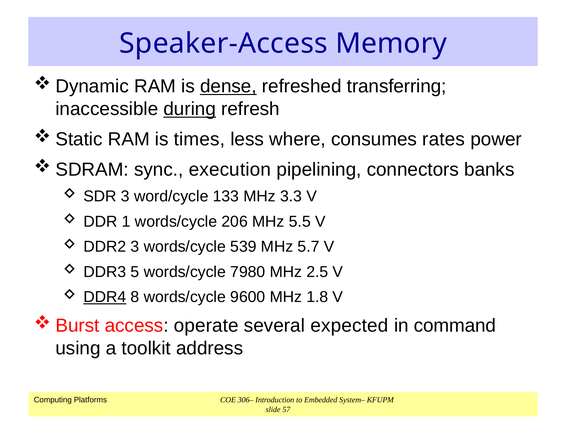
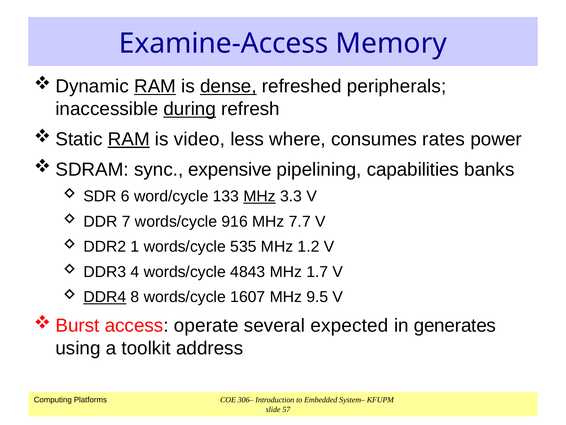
Speaker-Access: Speaker-Access -> Examine-Access
RAM at (155, 86) underline: none -> present
transferring: transferring -> peripherals
RAM at (129, 139) underline: none -> present
times: times -> video
execution: execution -> expensive
connectors: connectors -> capabilities
SDR 3: 3 -> 6
MHz at (260, 196) underline: none -> present
1: 1 -> 7
206: 206 -> 916
5.5: 5.5 -> 7.7
DDR2 3: 3 -> 1
539: 539 -> 535
5.7: 5.7 -> 1.2
5: 5 -> 4
7980: 7980 -> 4843
2.5: 2.5 -> 1.7
9600: 9600 -> 1607
1.8: 1.8 -> 9.5
command: command -> generates
